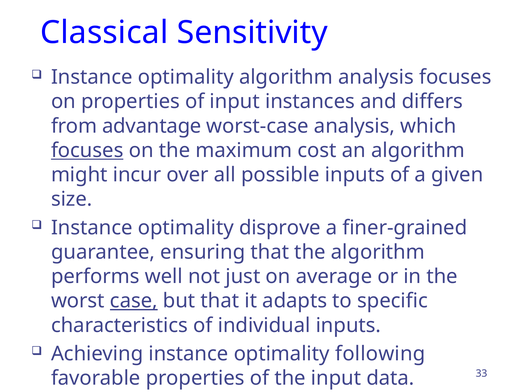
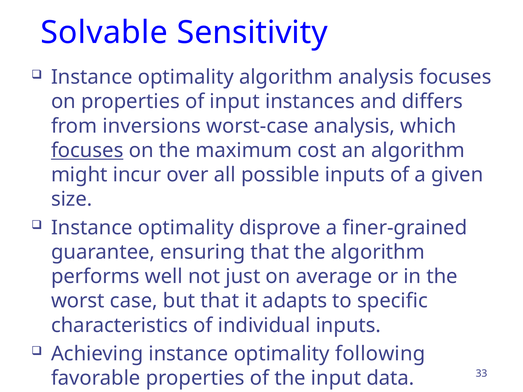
Classical: Classical -> Solvable
advantage: advantage -> inversions
case underline: present -> none
